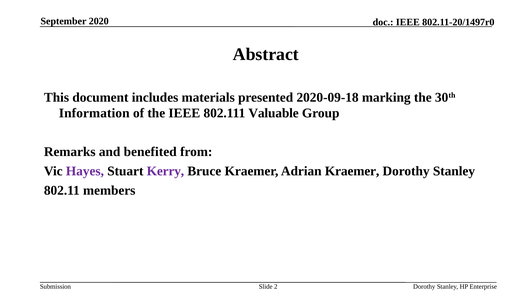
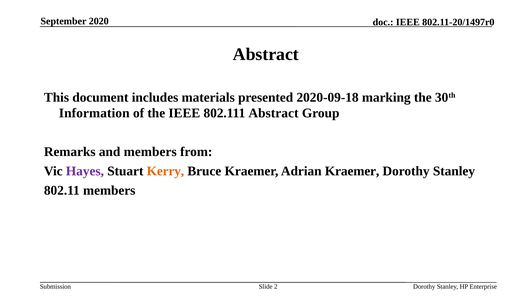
802.111 Valuable: Valuable -> Abstract
and benefited: benefited -> members
Kerry colour: purple -> orange
